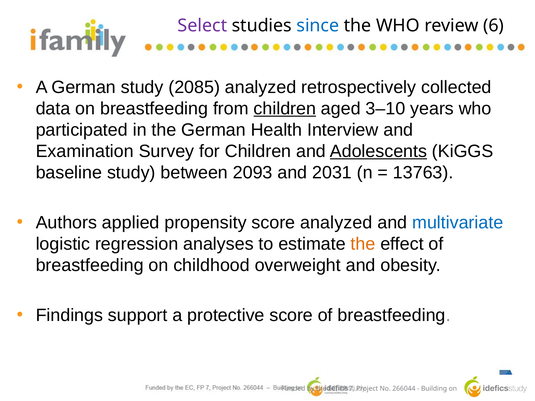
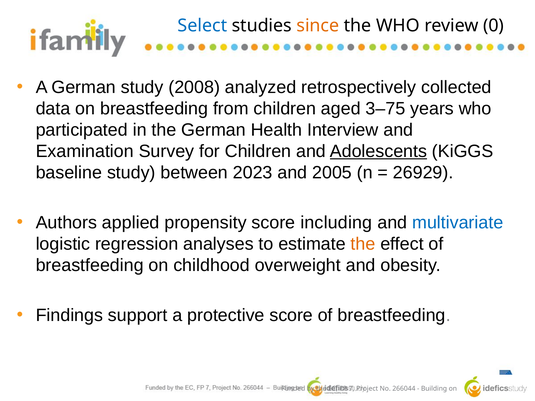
Select colour: purple -> blue
since colour: blue -> orange
6: 6 -> 0
2085: 2085 -> 2008
children at (285, 109) underline: present -> none
3–10: 3–10 -> 3–75
2093: 2093 -> 2023
2031: 2031 -> 2005
13763: 13763 -> 26929
score analyzed: analyzed -> including
